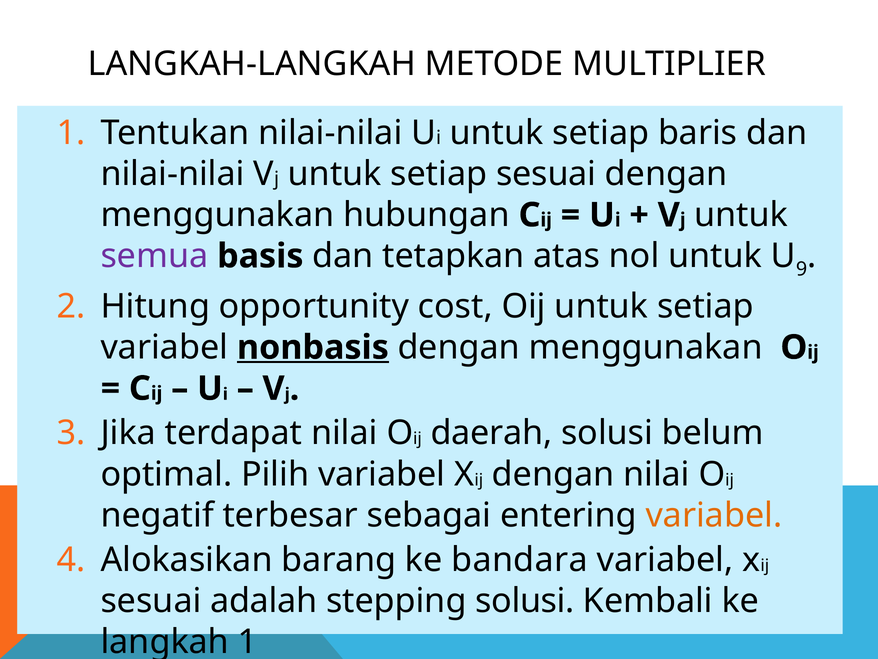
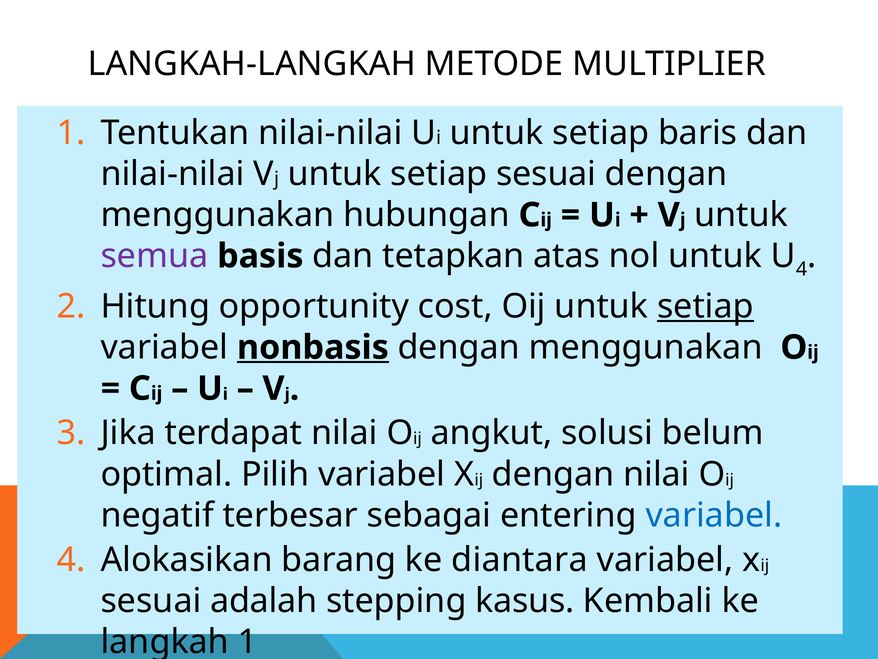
9 at (802, 269): 9 -> 4
setiap at (705, 306) underline: none -> present
daerah: daerah -> angkut
variabel at (714, 515) colour: orange -> blue
bandara: bandara -> diantara
stepping solusi: solusi -> kasus
